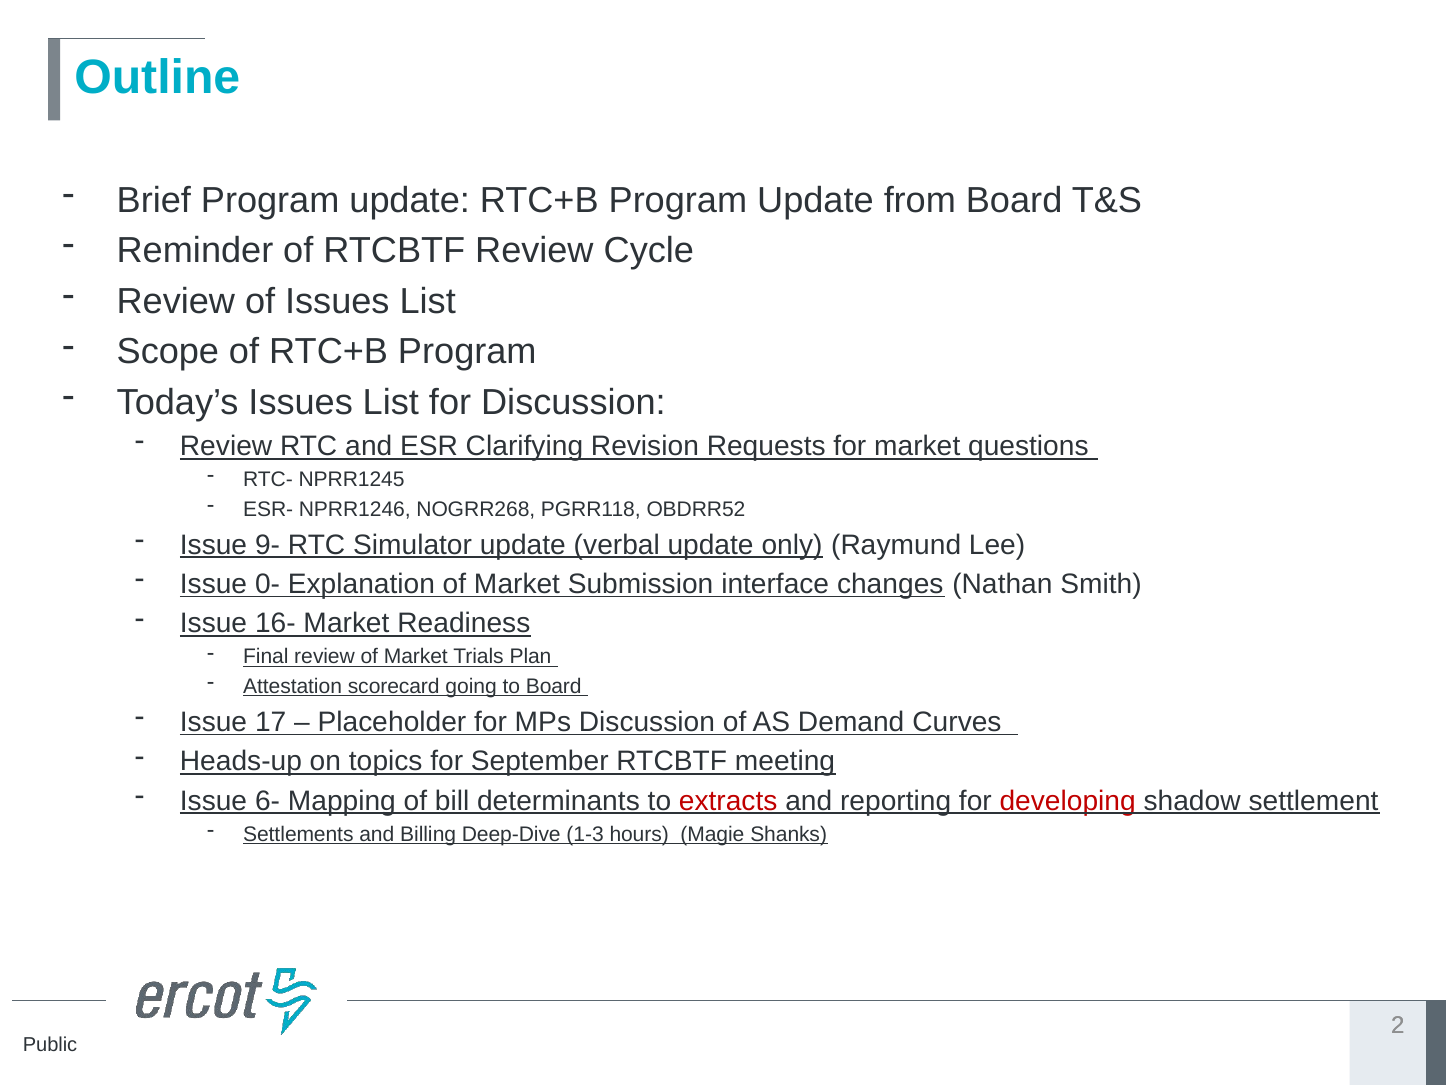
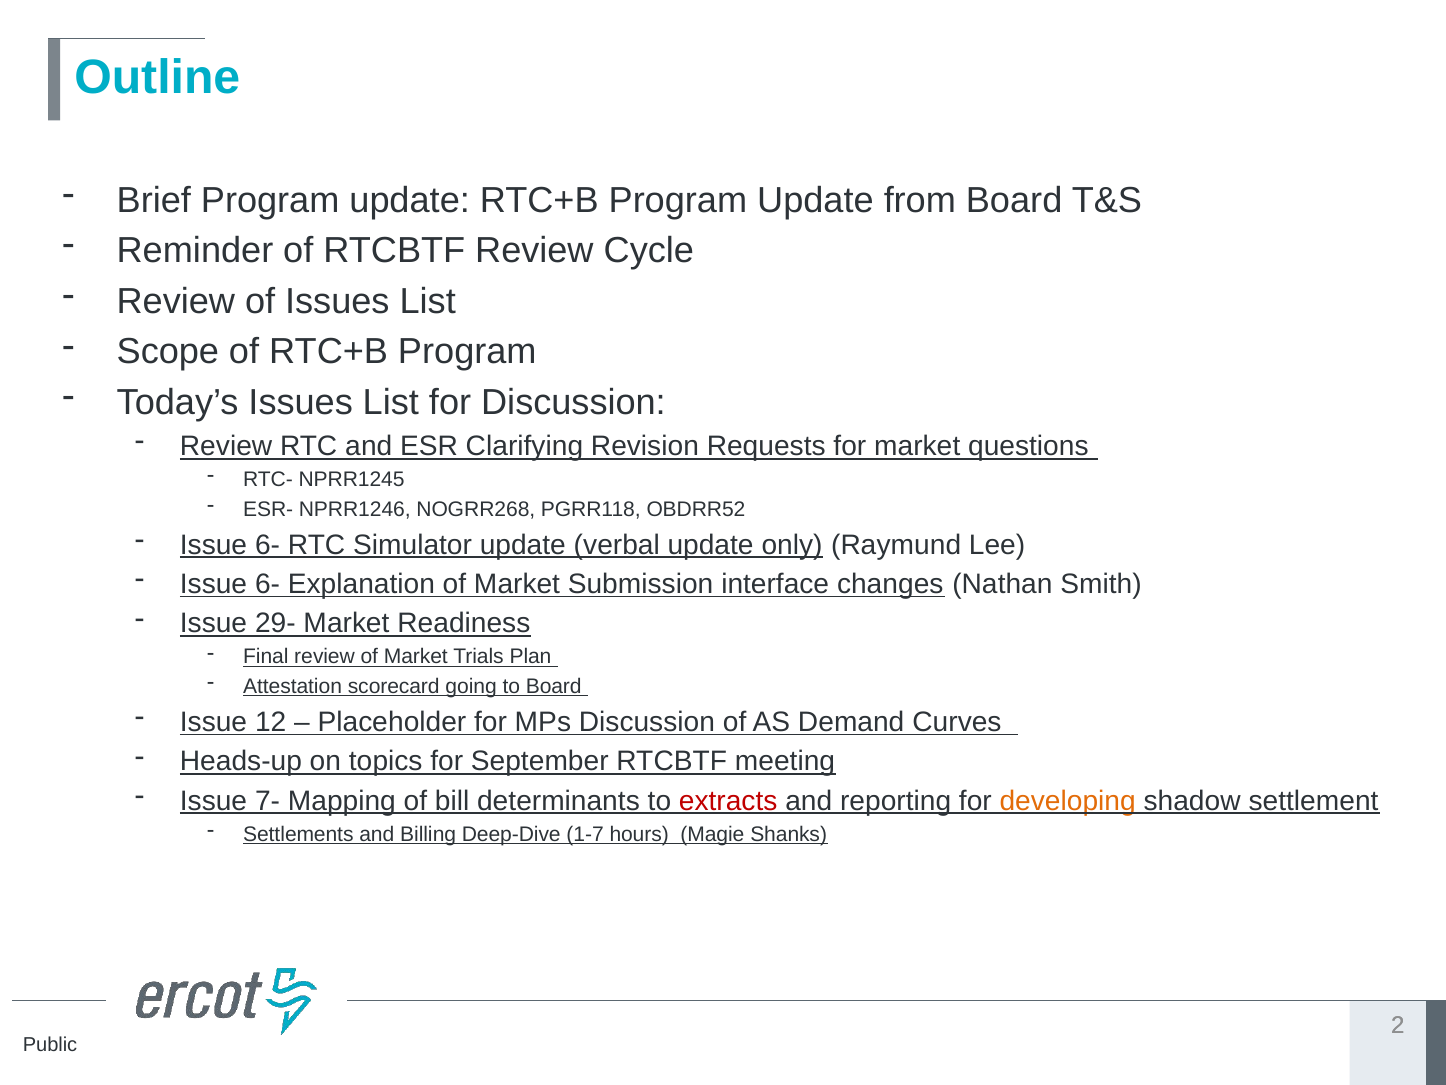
9- at (268, 544): 9- -> 6-
0- at (268, 584): 0- -> 6-
16-: 16- -> 29-
17: 17 -> 12
6-: 6- -> 7-
developing colour: red -> orange
1-3: 1-3 -> 1-7
